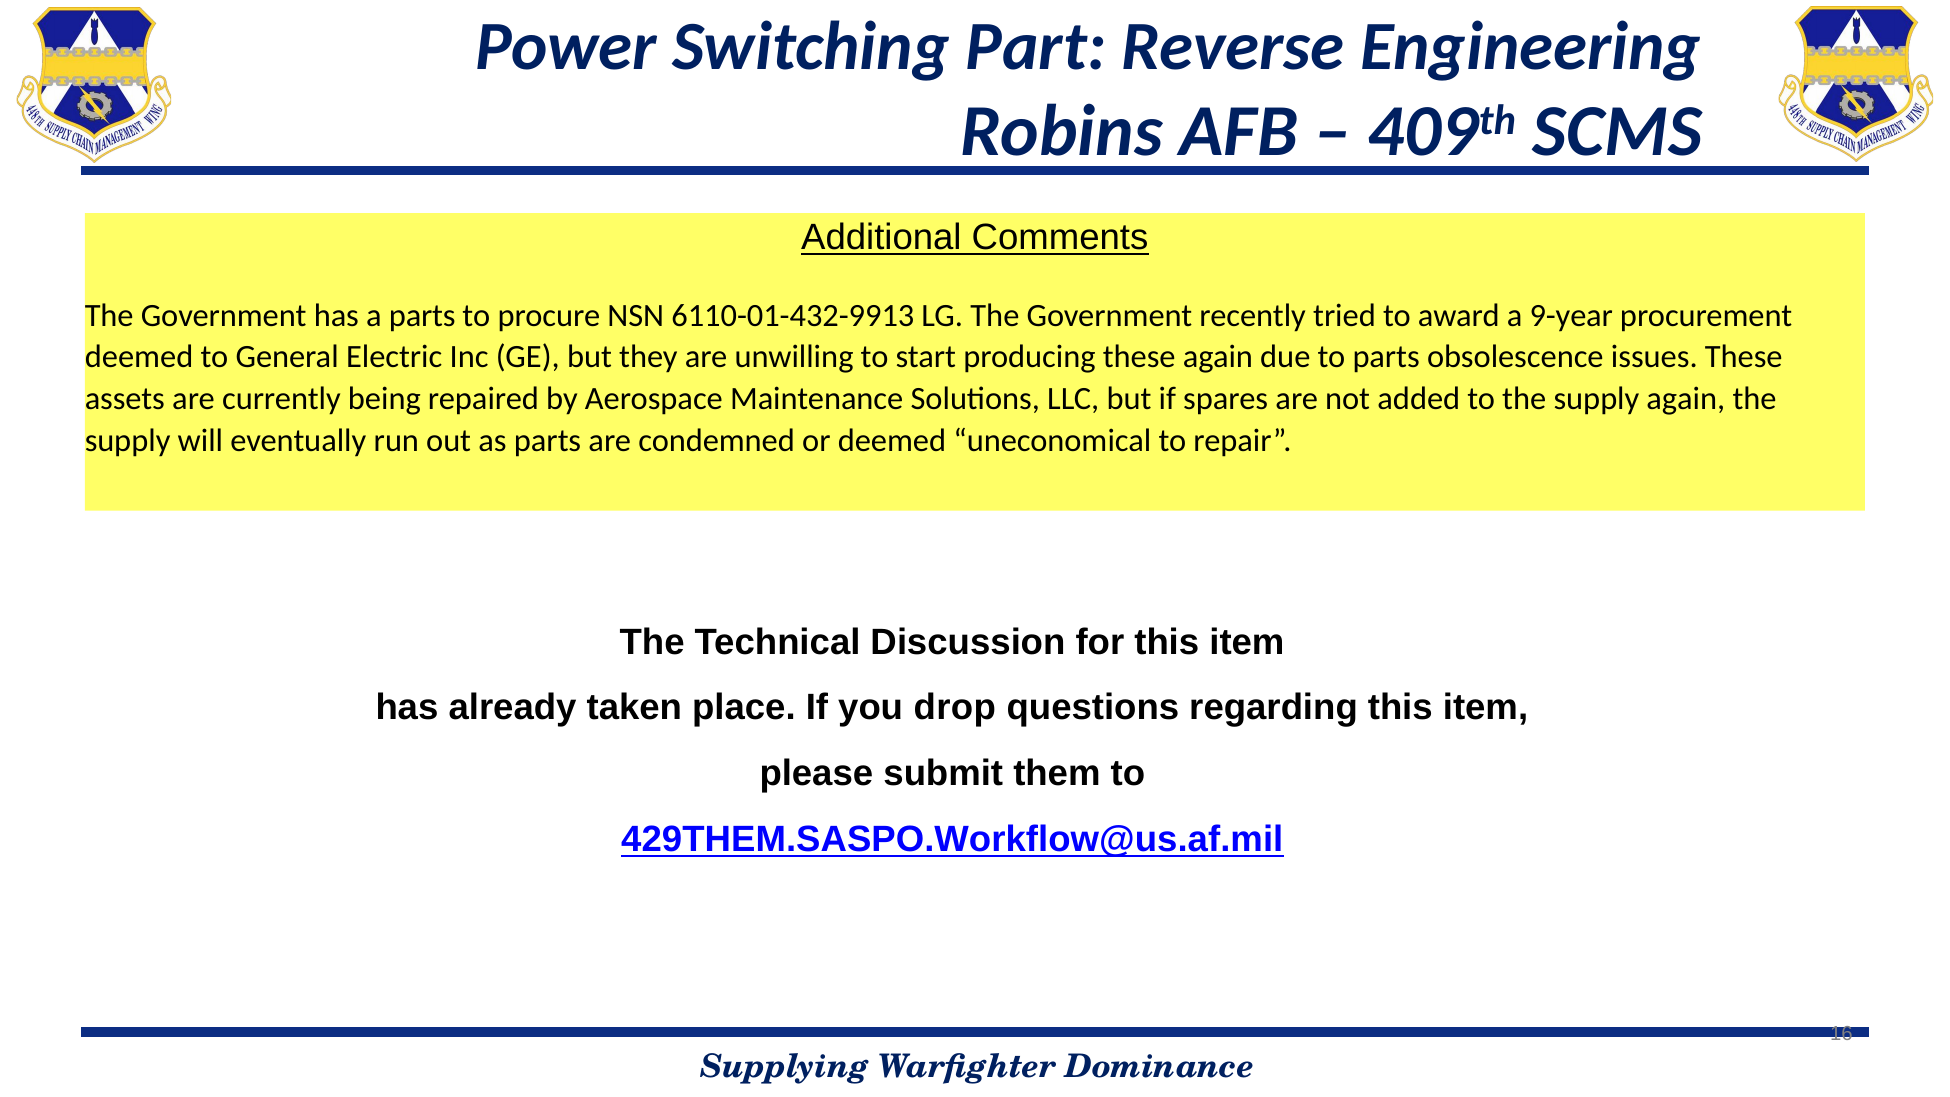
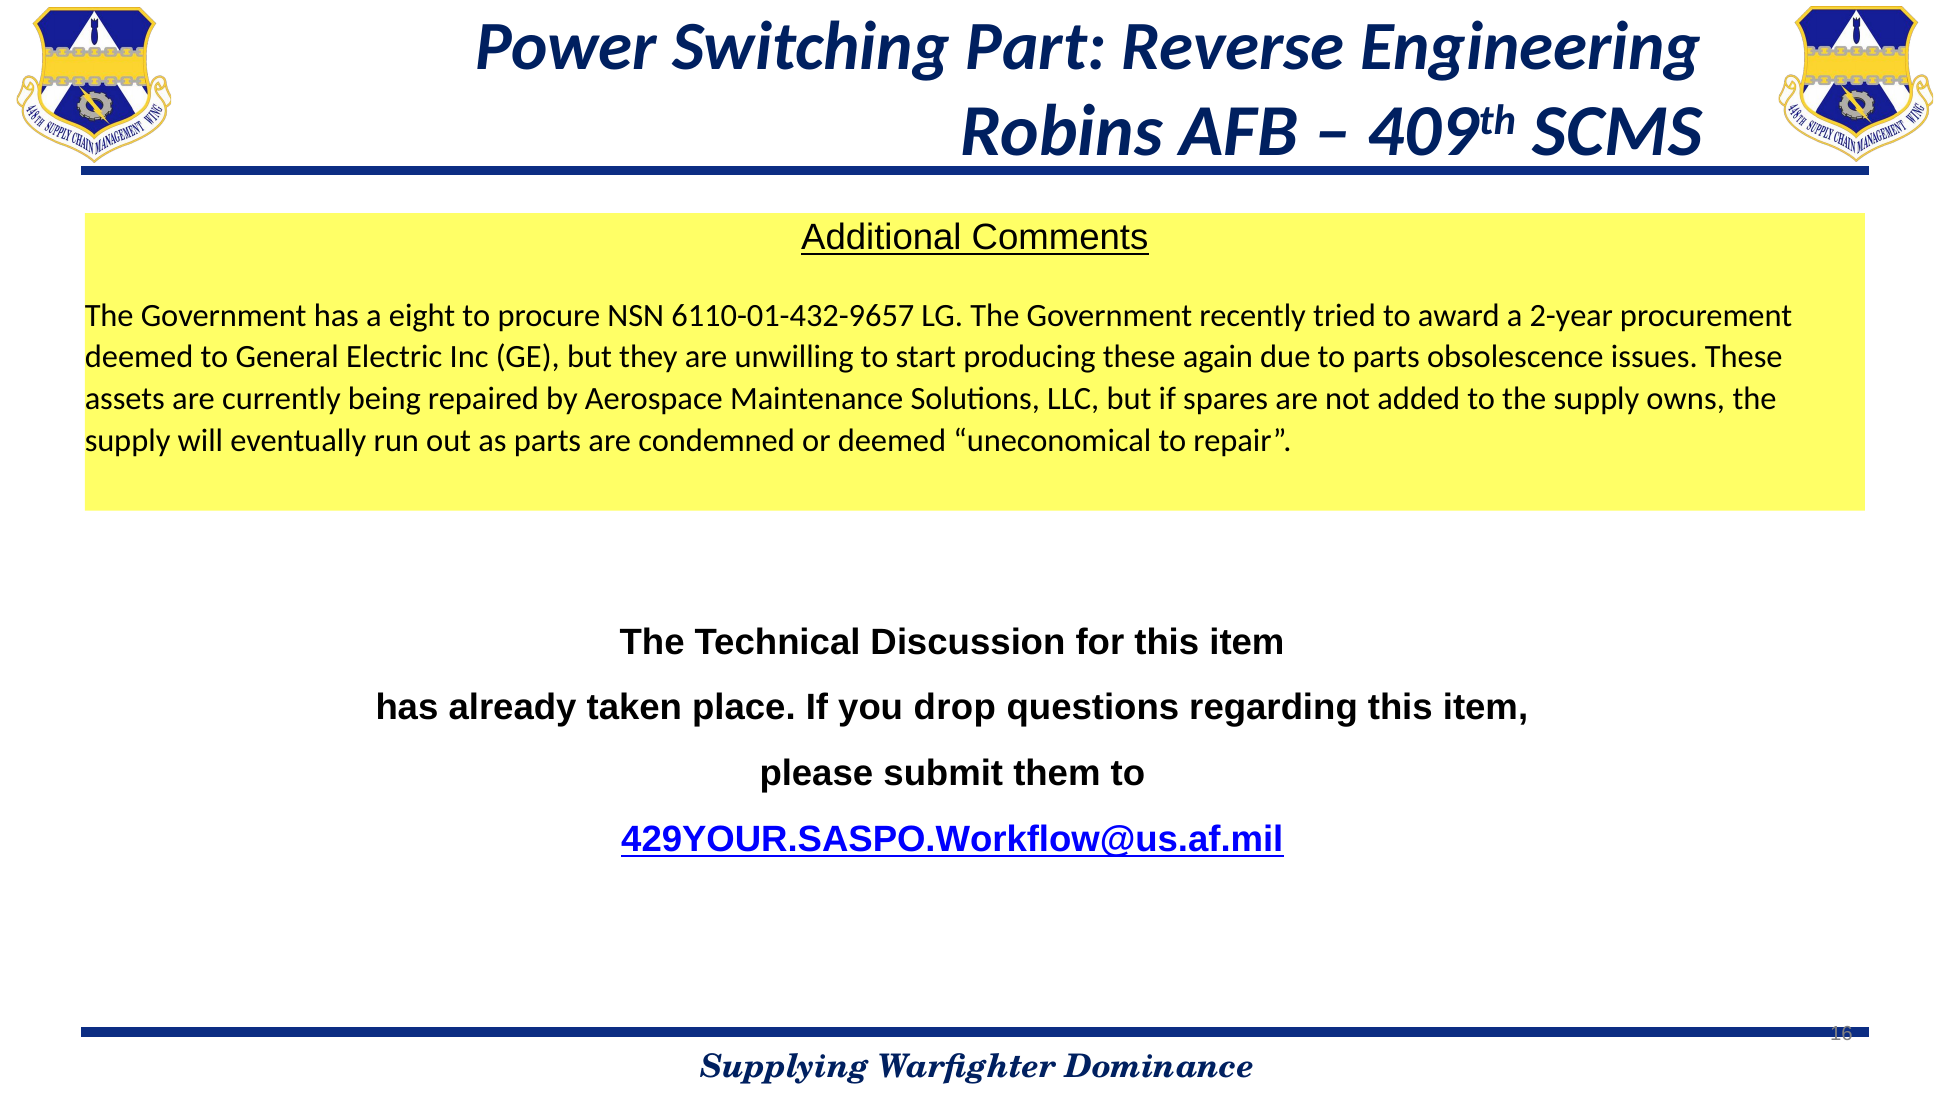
a parts: parts -> eight
6110-01-432-9913: 6110-01-432-9913 -> 6110-01-432-9657
9-year: 9-year -> 2-year
supply again: again -> owns
429THEM.SASPO.Workflow@us.af.mil: 429THEM.SASPO.Workflow@us.af.mil -> 429YOUR.SASPO.Workflow@us.af.mil
